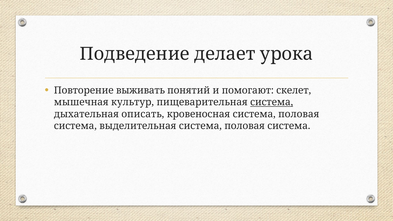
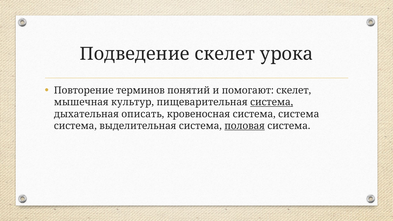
Подведение делает: делает -> скелет
выживать: выживать -> терминов
кровеносная система половая: половая -> система
половая at (245, 126) underline: none -> present
